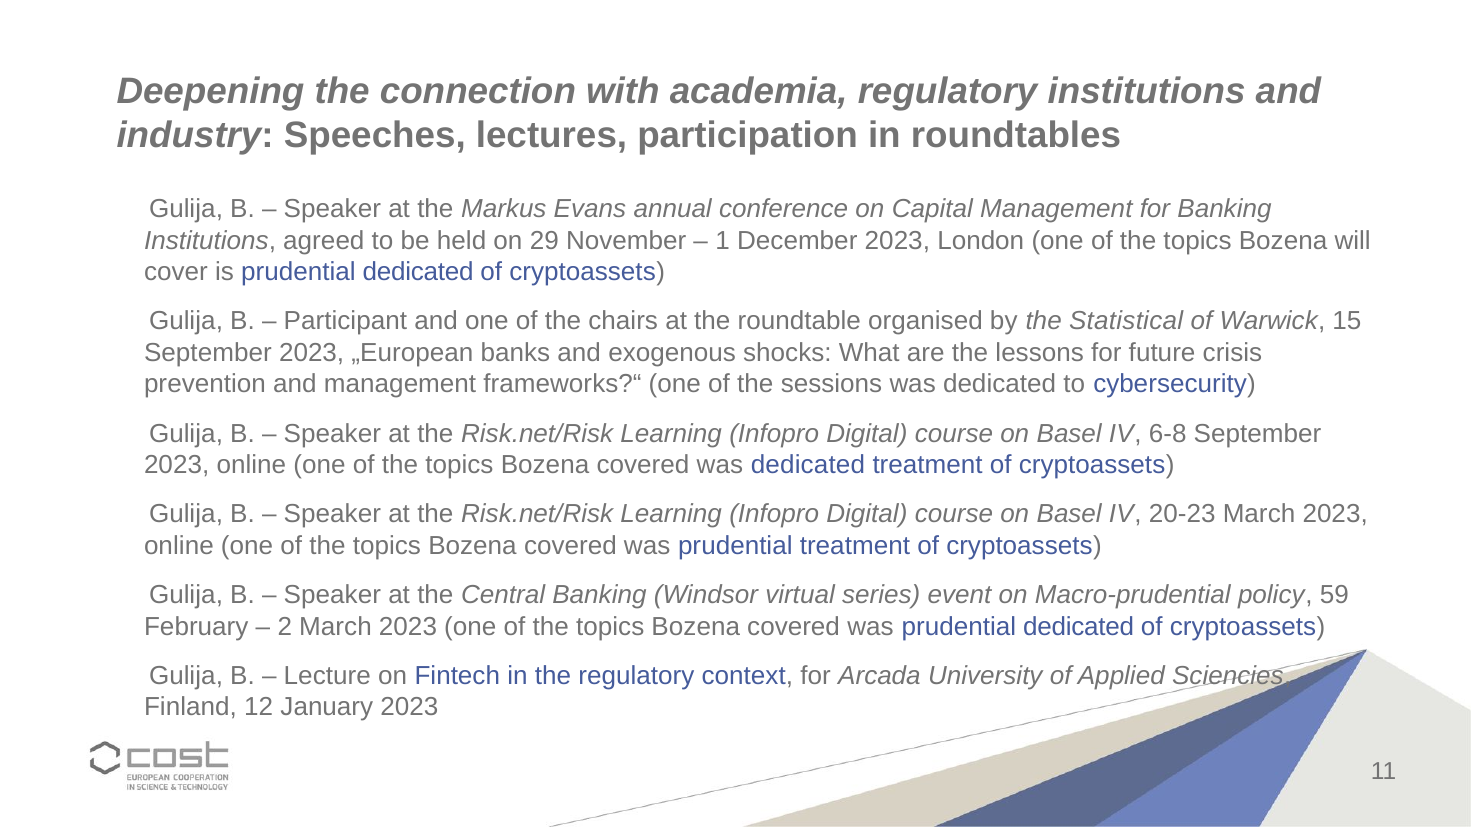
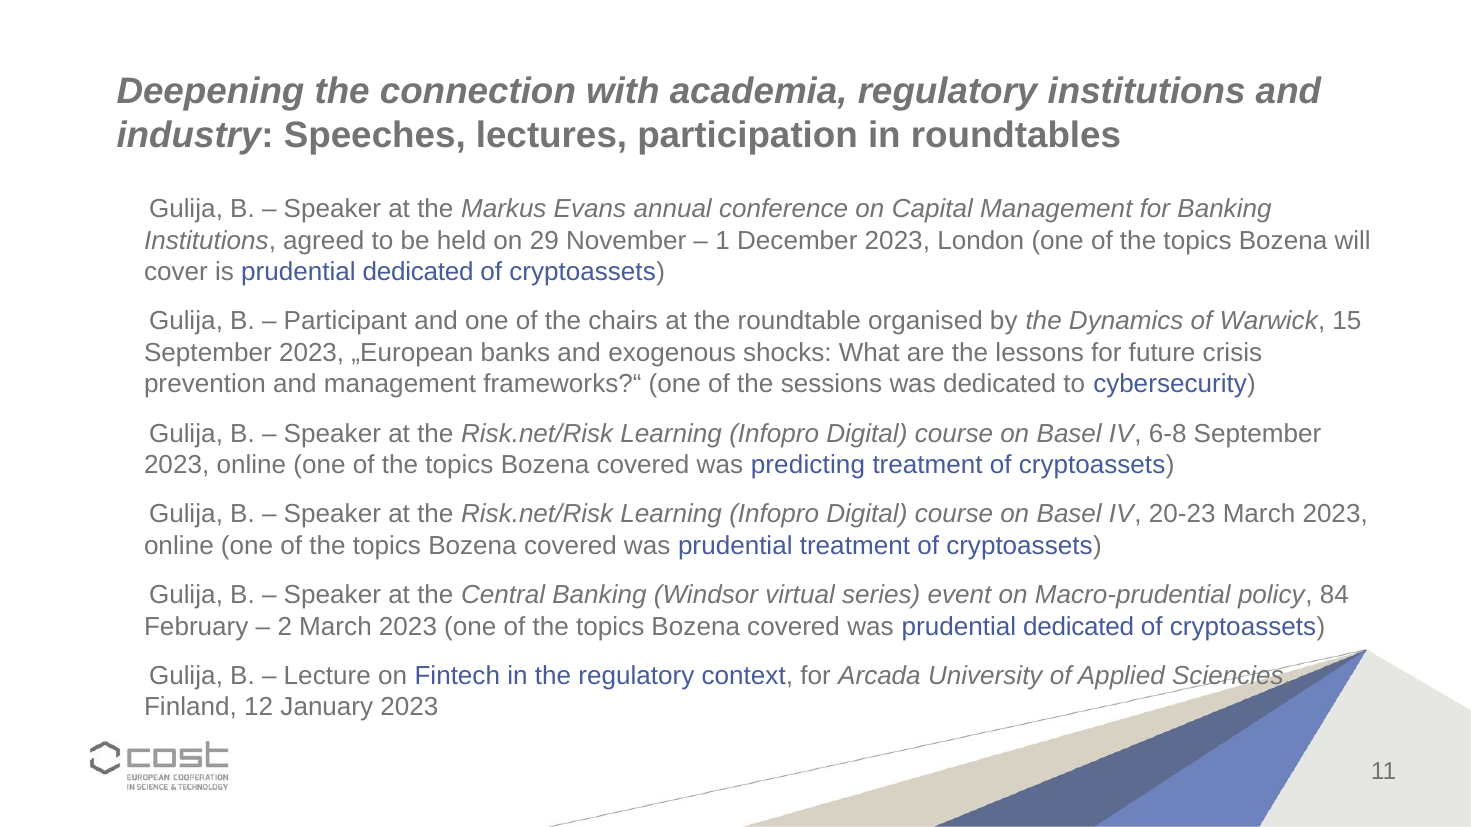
Statistical: Statistical -> Dynamics
covered was dedicated: dedicated -> predicting
59: 59 -> 84
